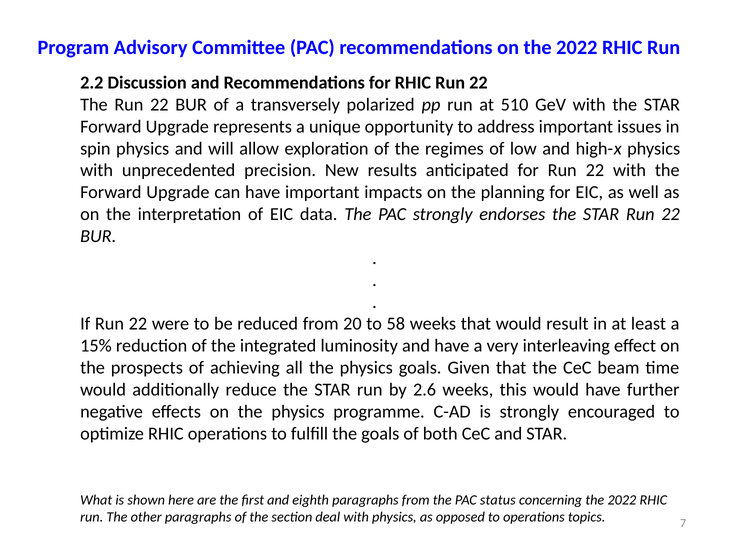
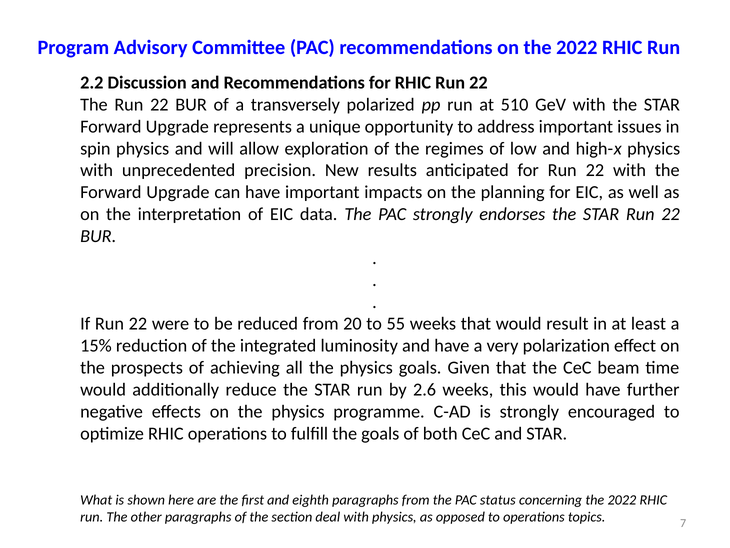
58: 58 -> 55
interleaving: interleaving -> polarization
